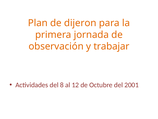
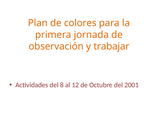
dijeron: dijeron -> colores
